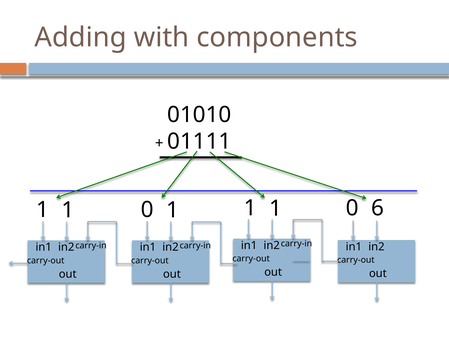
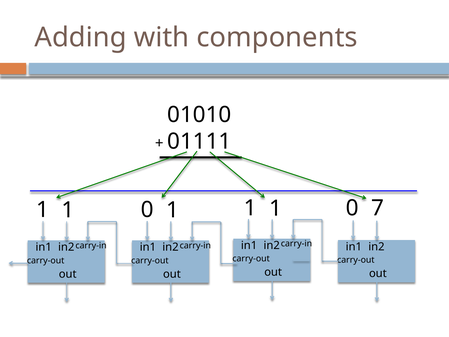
6: 6 -> 7
